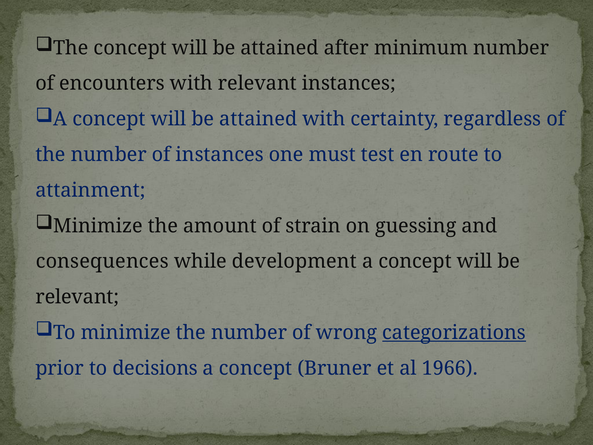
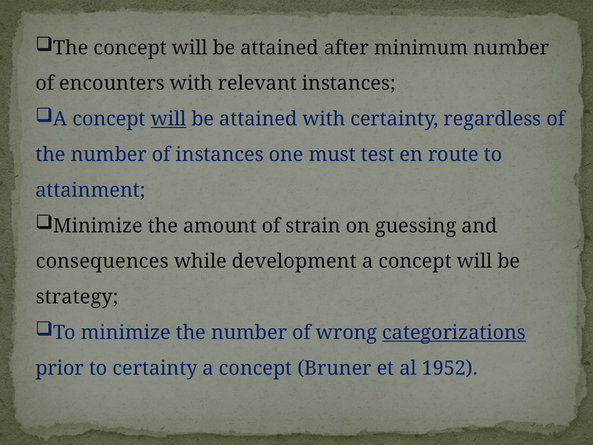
will at (169, 119) underline: none -> present
relevant at (77, 297): relevant -> strategy
to decisions: decisions -> certainty
1966: 1966 -> 1952
